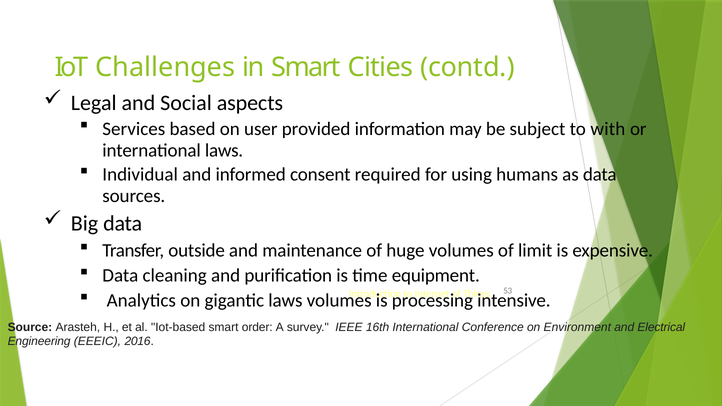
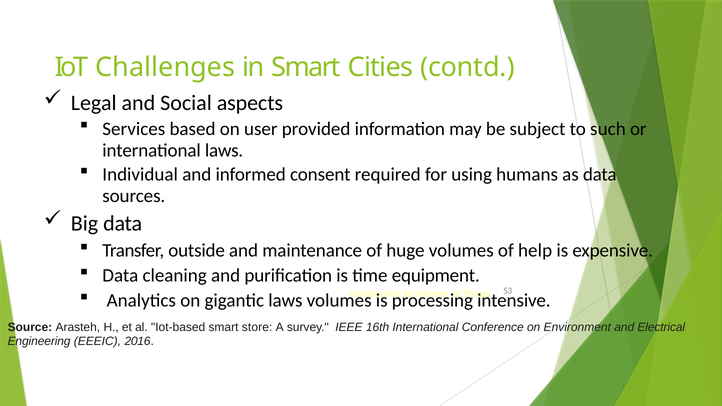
with: with -> such
limit: limit -> help
order: order -> store
